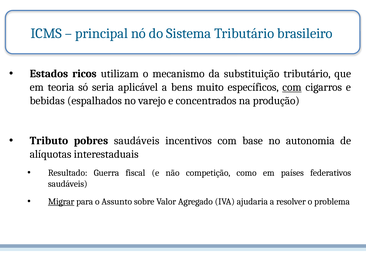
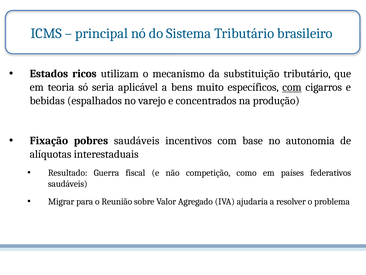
Tributo: Tributo -> Fixação
Migrar underline: present -> none
Assunto: Assunto -> Reunião
